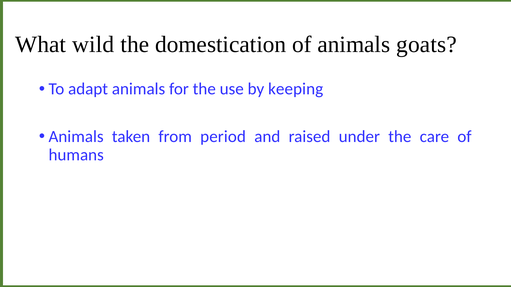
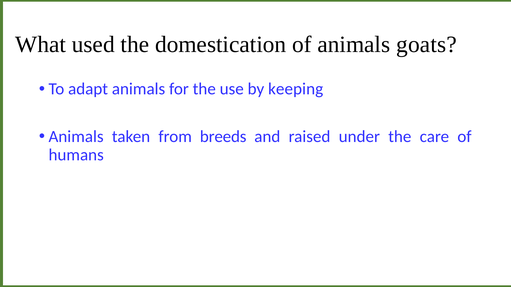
wild: wild -> used
period: period -> breeds
